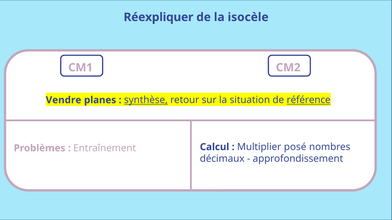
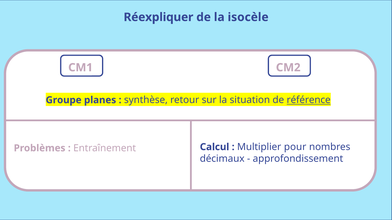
Vendre: Vendre -> Groupe
synthèse underline: present -> none
posé: posé -> pour
